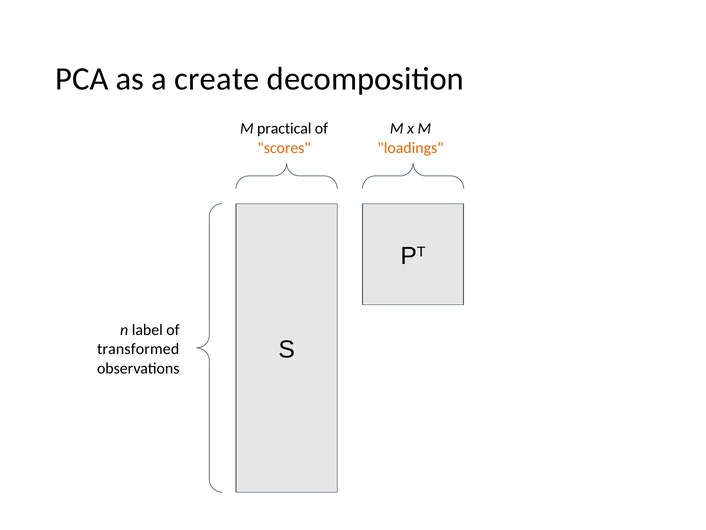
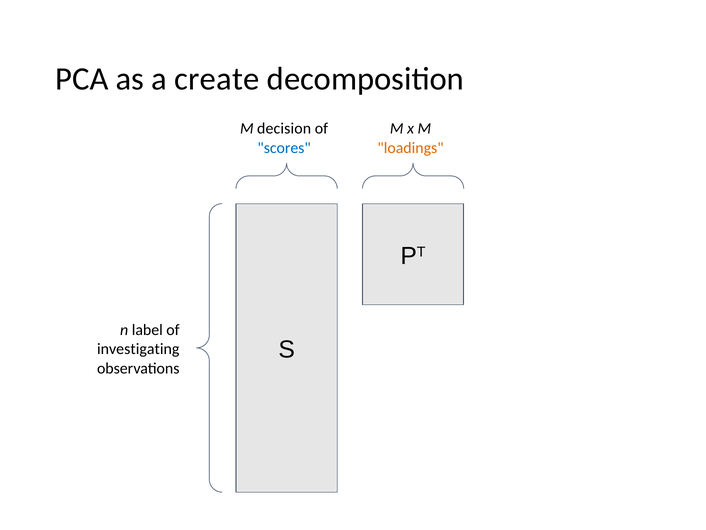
practical: practical -> decision
scores colour: orange -> blue
transformed: transformed -> investigating
